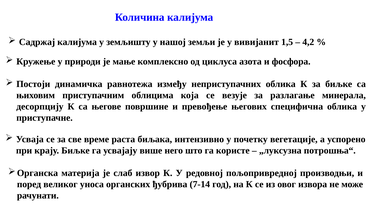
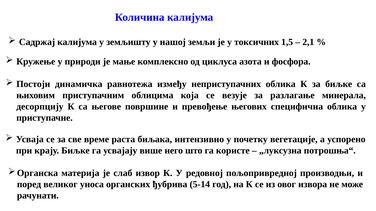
вивијанит: вивијанит -> токсичних
4,2: 4,2 -> 2,1
7-14: 7-14 -> 5-14
